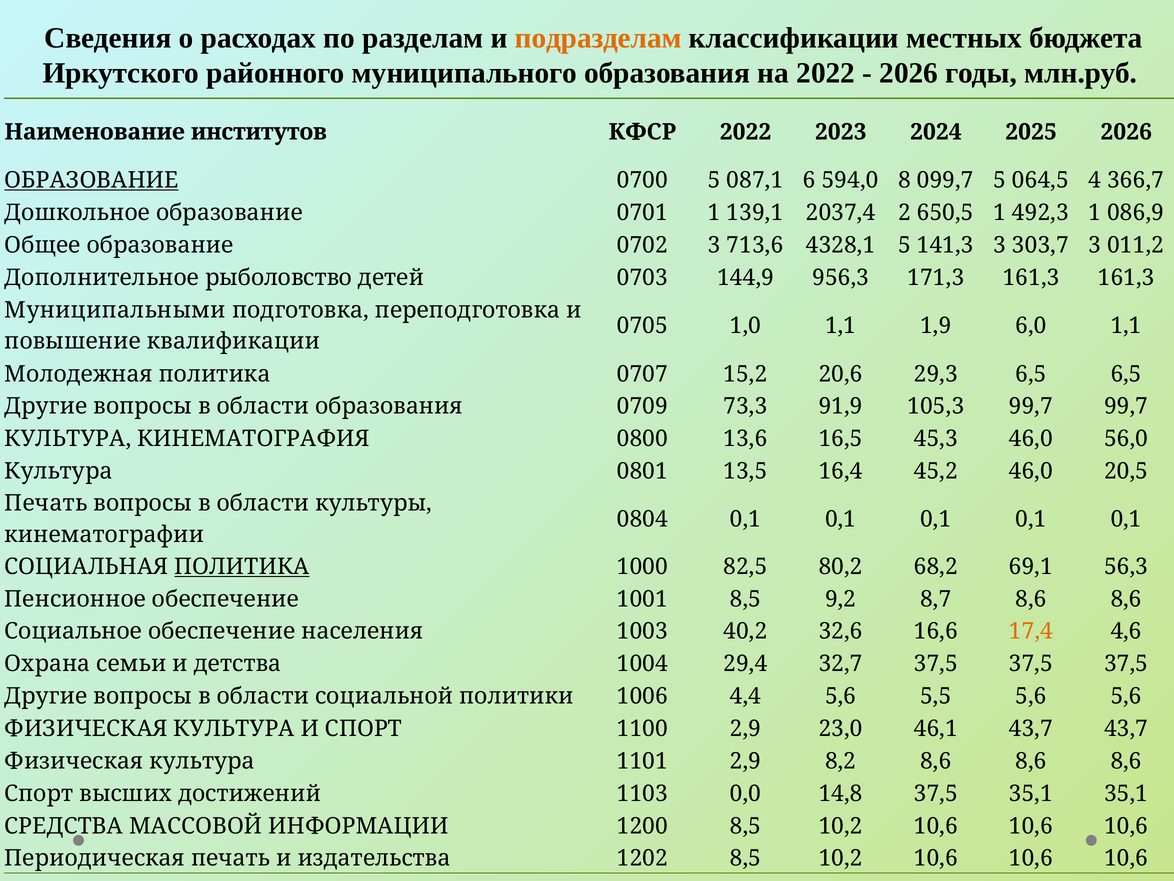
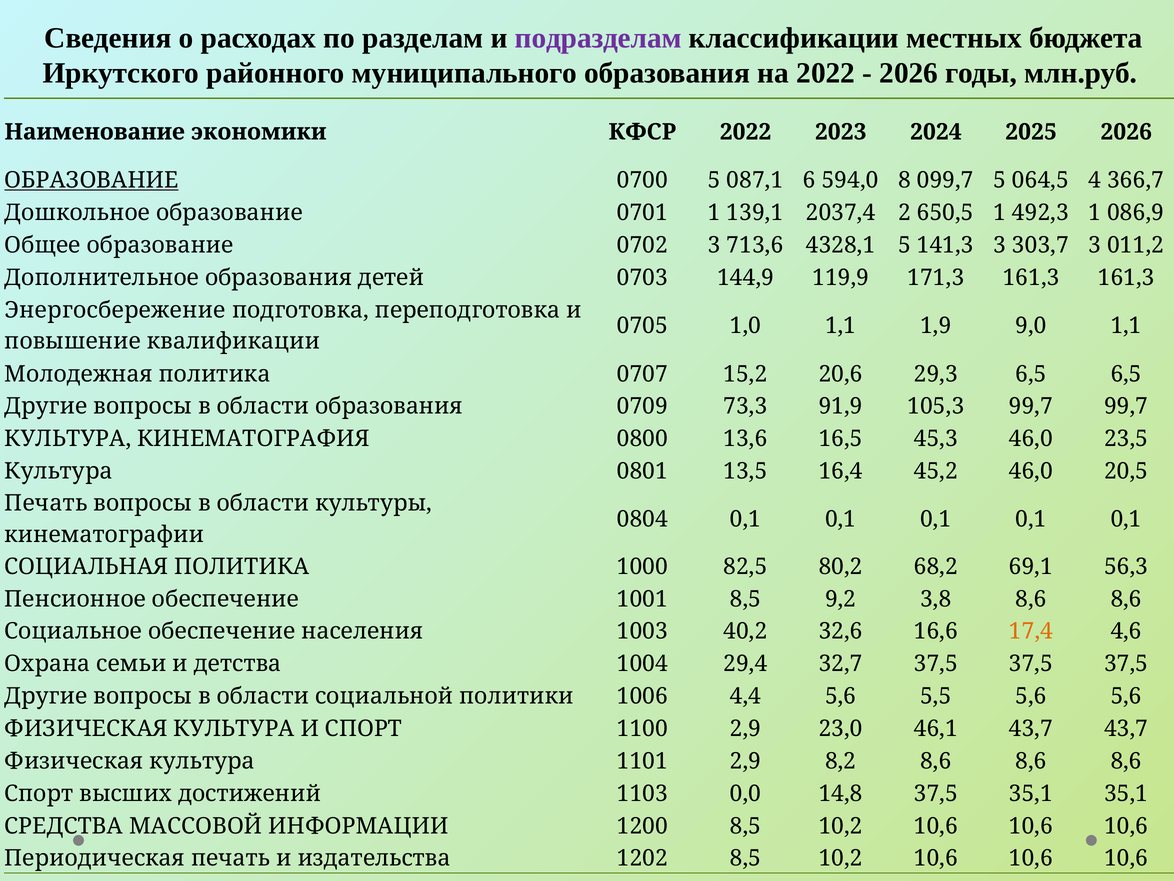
подразделам colour: orange -> purple
институтов: институтов -> экономики
Дополнительное рыболовство: рыболовство -> образования
956,3: 956,3 -> 119,9
Муниципальными: Муниципальными -> Энергосбережение
6,0: 6,0 -> 9,0
56,0: 56,0 -> 23,5
ПОЛИТИКА at (242, 566) underline: present -> none
8,7: 8,7 -> 3,8
